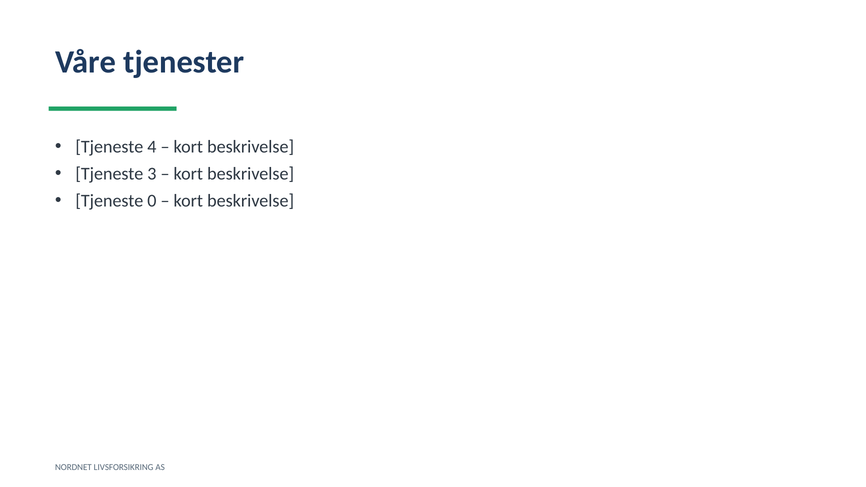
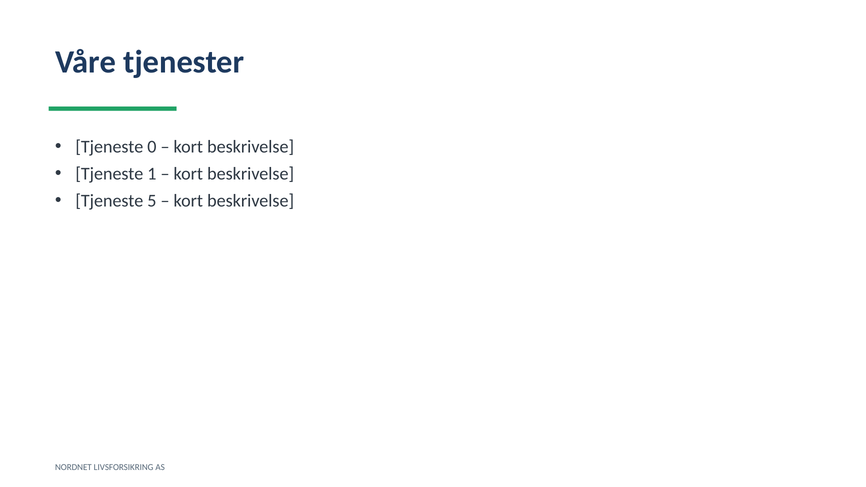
4: 4 -> 0
3: 3 -> 1
0: 0 -> 5
